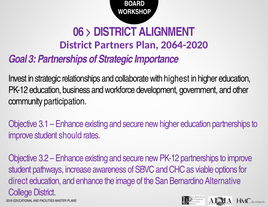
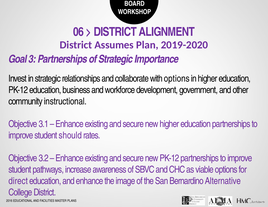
Partners: Partners -> Assumes
2064-2020: 2064-2020 -> 2019-2020
with highest: highest -> options
participation: participation -> instructional
